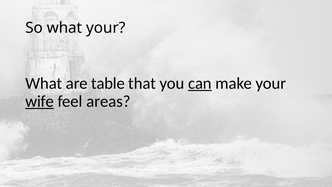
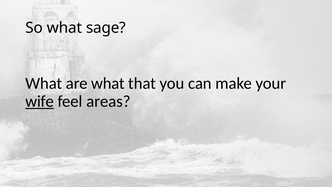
what your: your -> sage
are table: table -> what
can underline: present -> none
